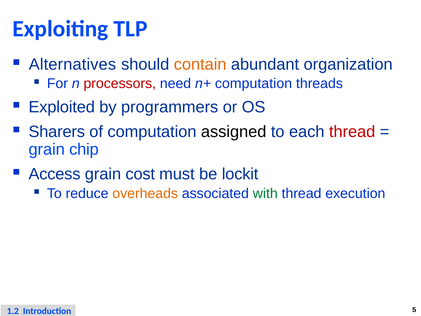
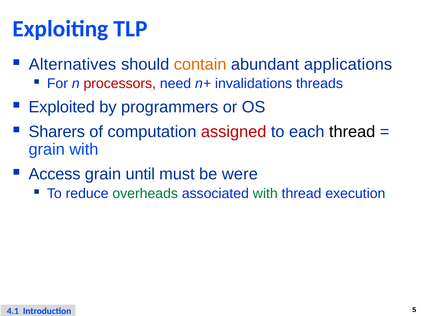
organization: organization -> applications
n+ computation: computation -> invalidations
assigned colour: black -> red
thread at (352, 132) colour: red -> black
grain chip: chip -> with
cost: cost -> until
lockit: lockit -> were
overheads colour: orange -> green
1.2: 1.2 -> 4.1
